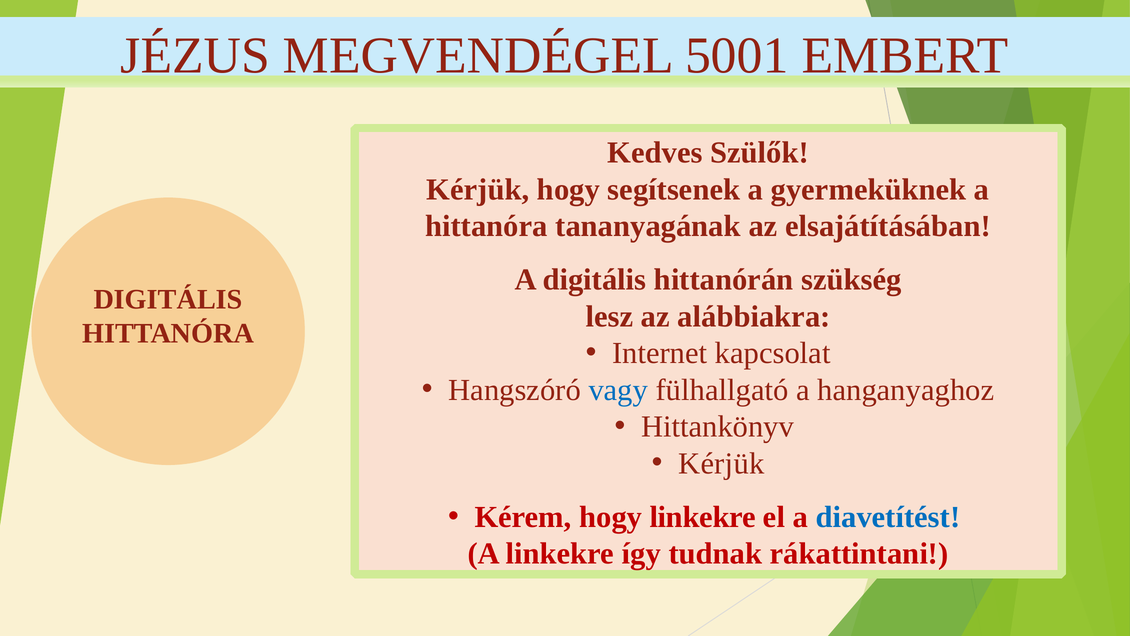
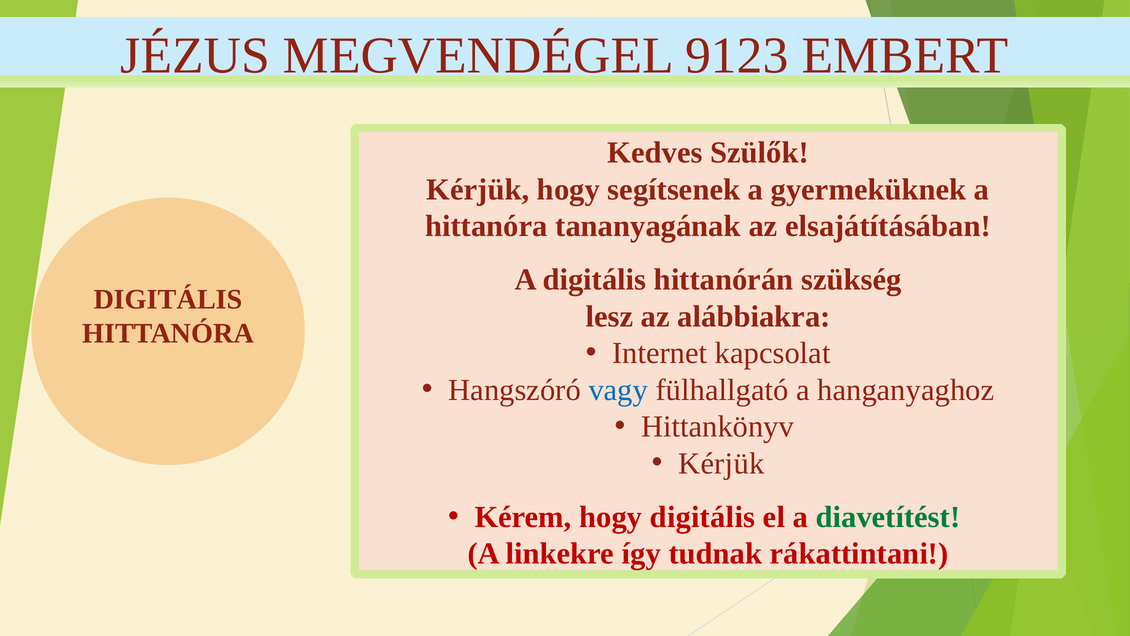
5001: 5001 -> 9123
hogy linkekre: linkekre -> digitális
diavetítést colour: blue -> green
